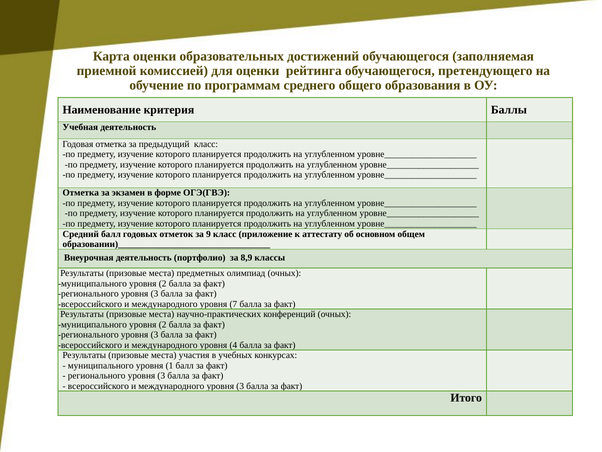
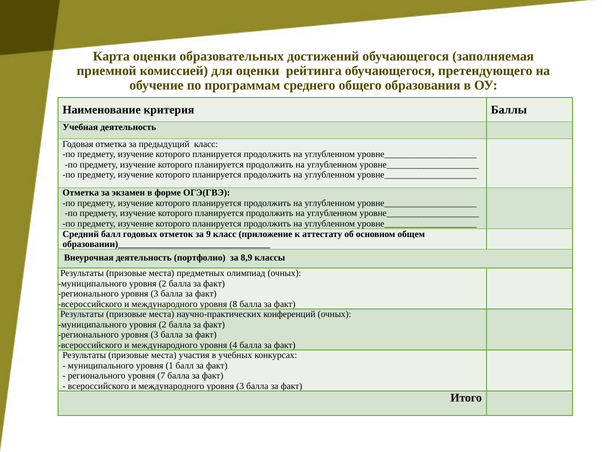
7: 7 -> 8
3 at (161, 375): 3 -> 7
